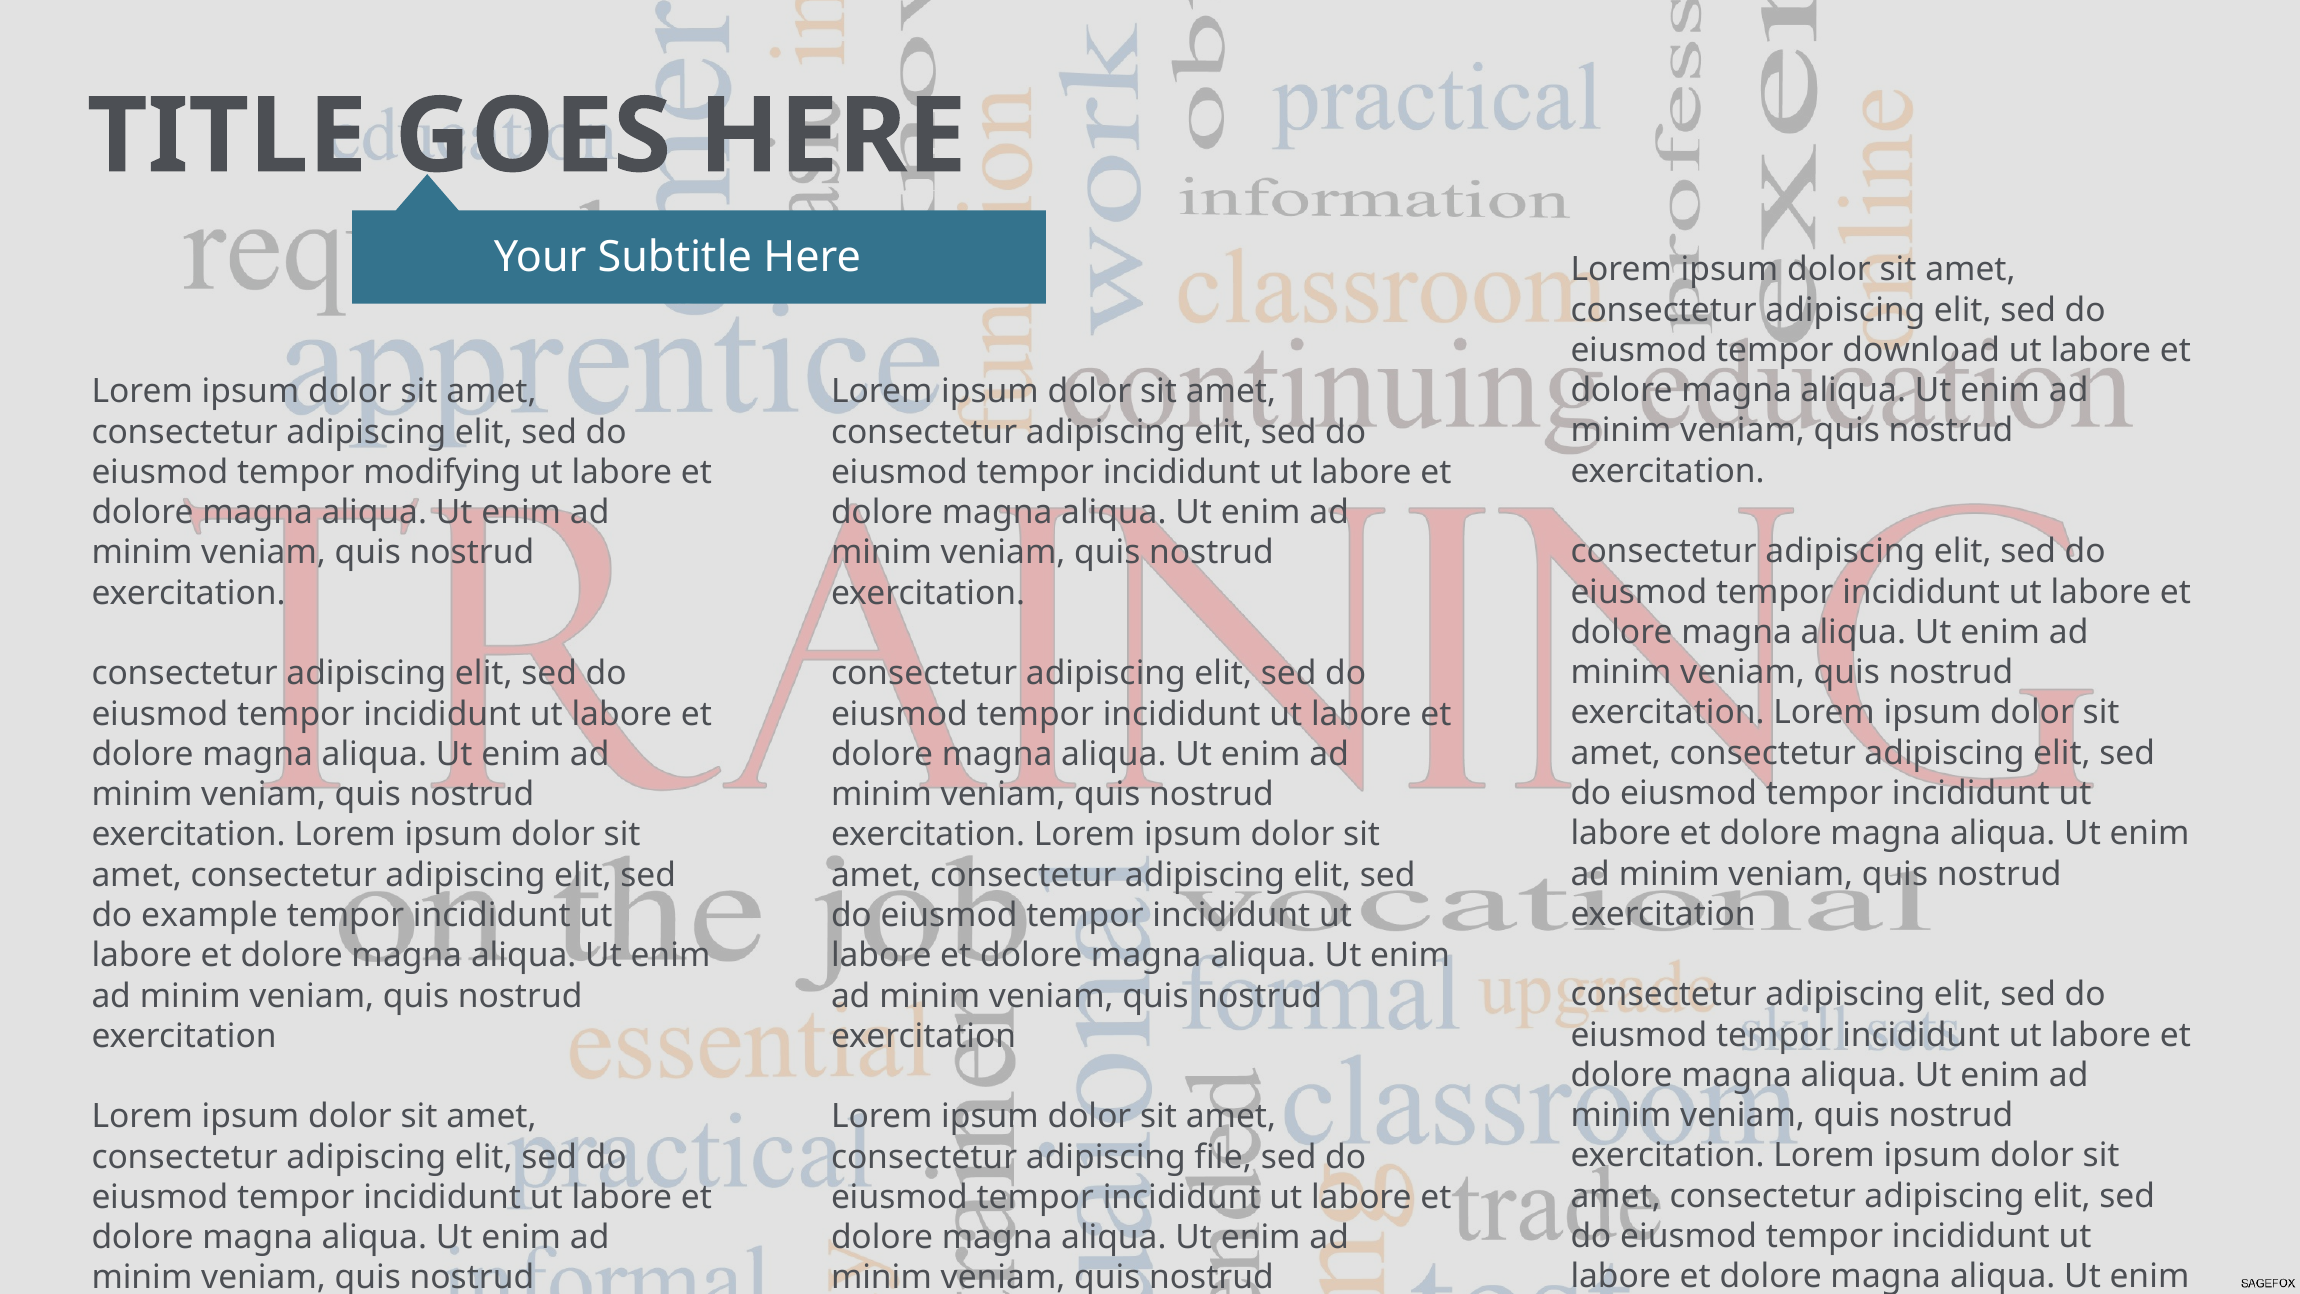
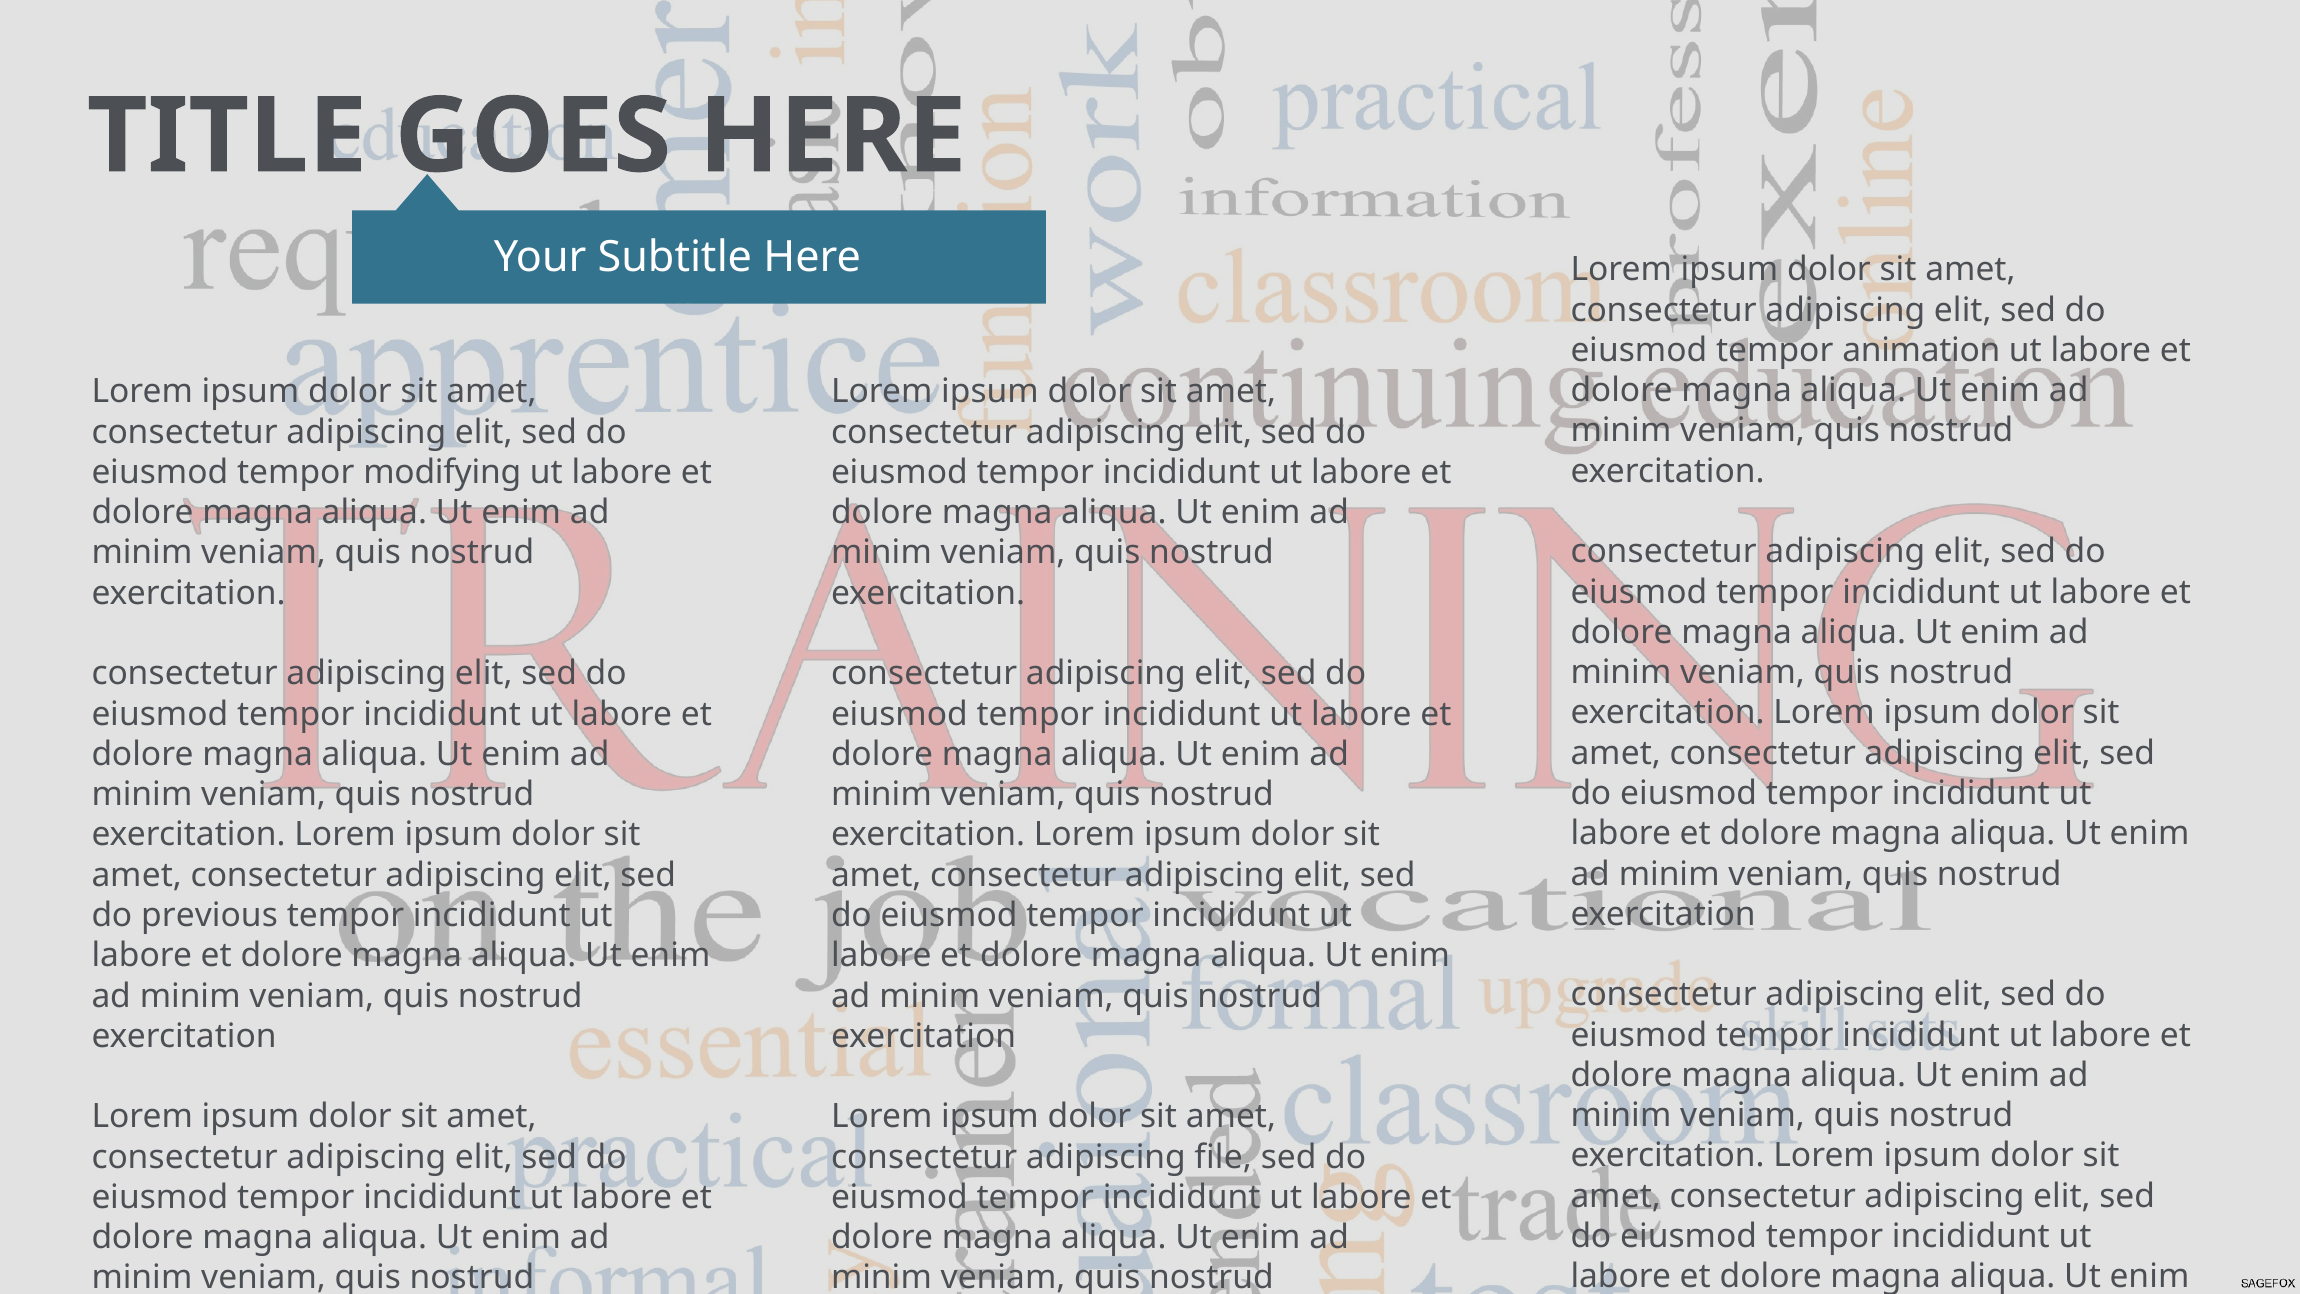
download: download -> animation
example: example -> previous
